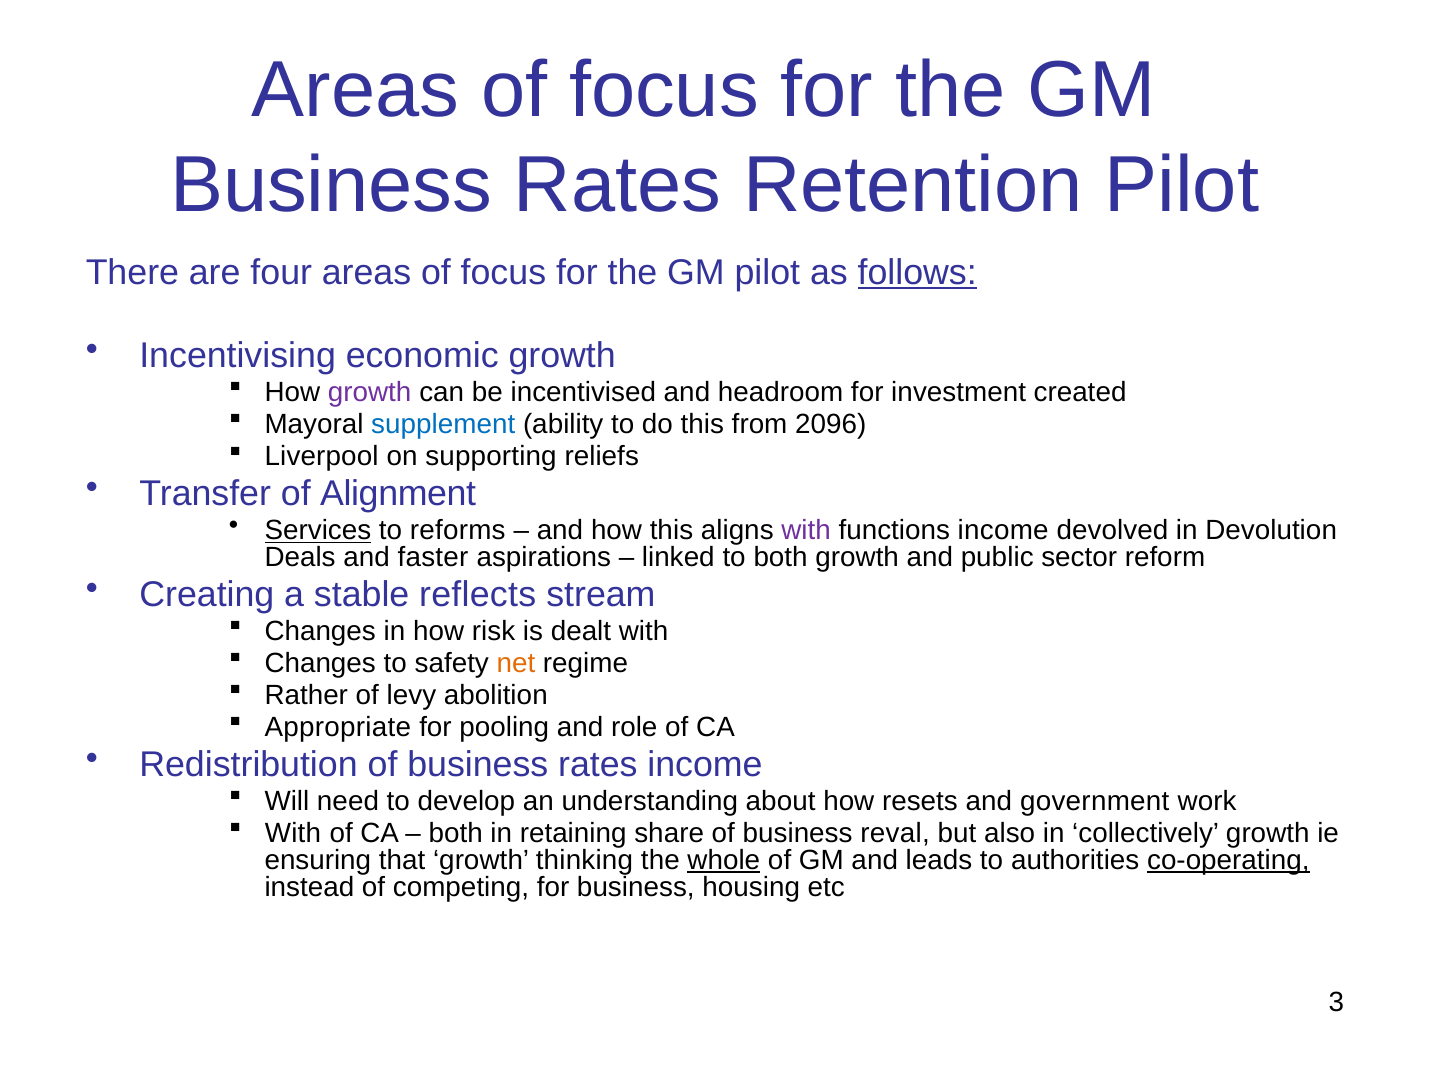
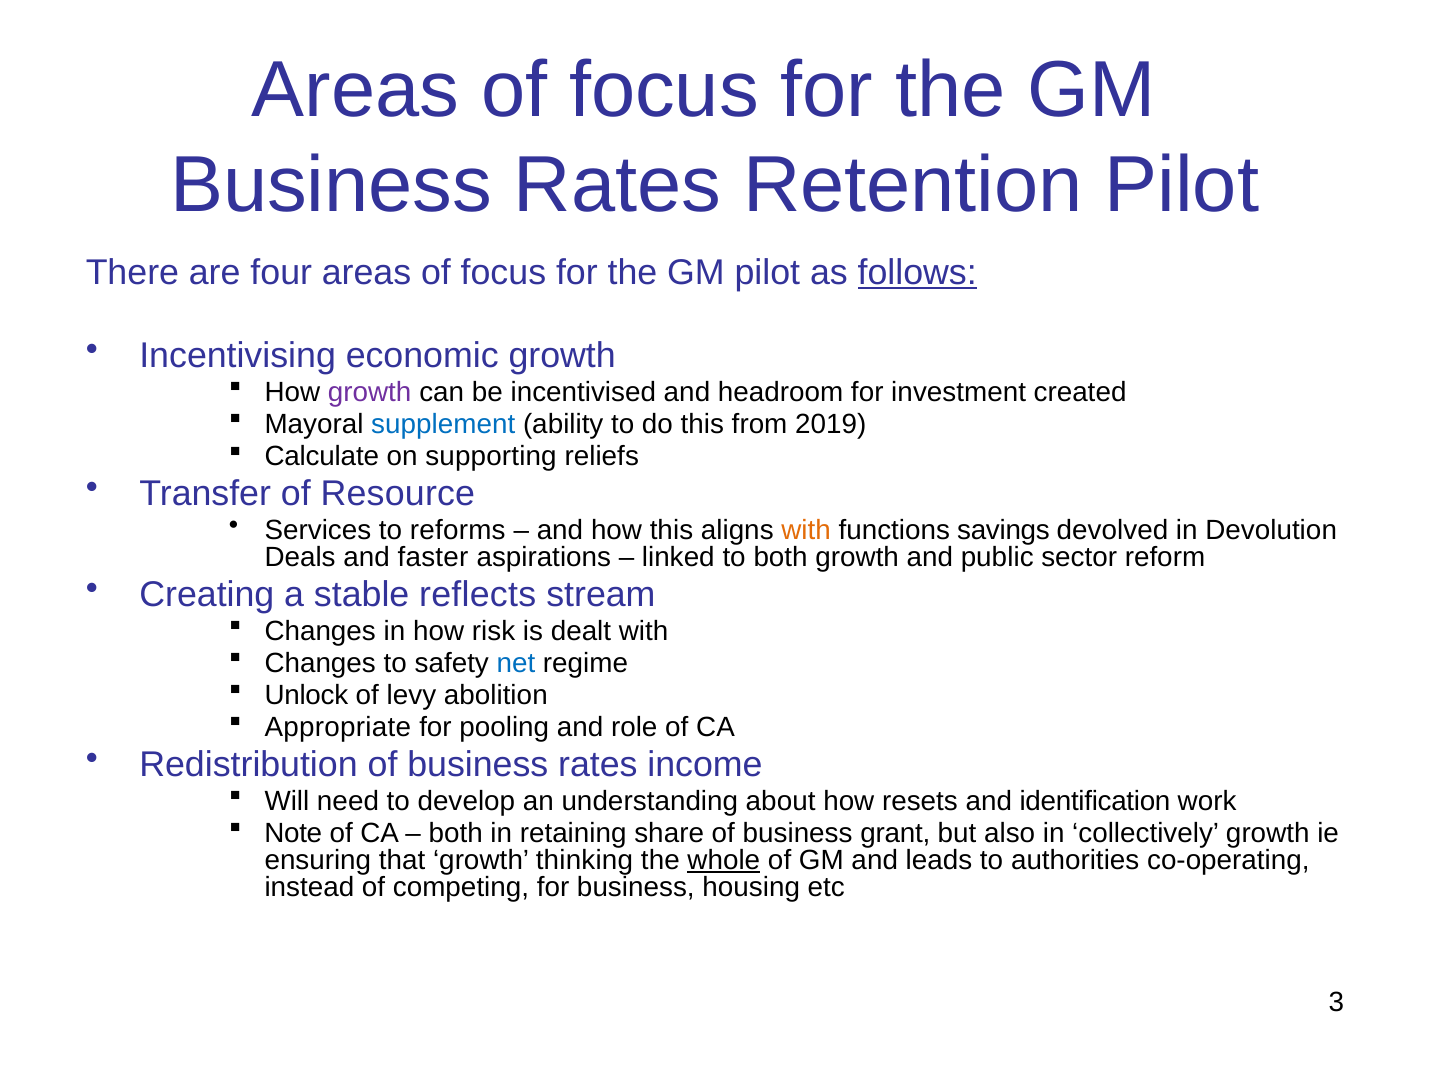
2096: 2096 -> 2019
Liverpool: Liverpool -> Calculate
Alignment: Alignment -> Resource
Services underline: present -> none
with at (806, 531) colour: purple -> orange
functions income: income -> savings
net colour: orange -> blue
Rather: Rather -> Unlock
government: government -> identification
With at (293, 834): With -> Note
reval: reval -> grant
co-operating underline: present -> none
